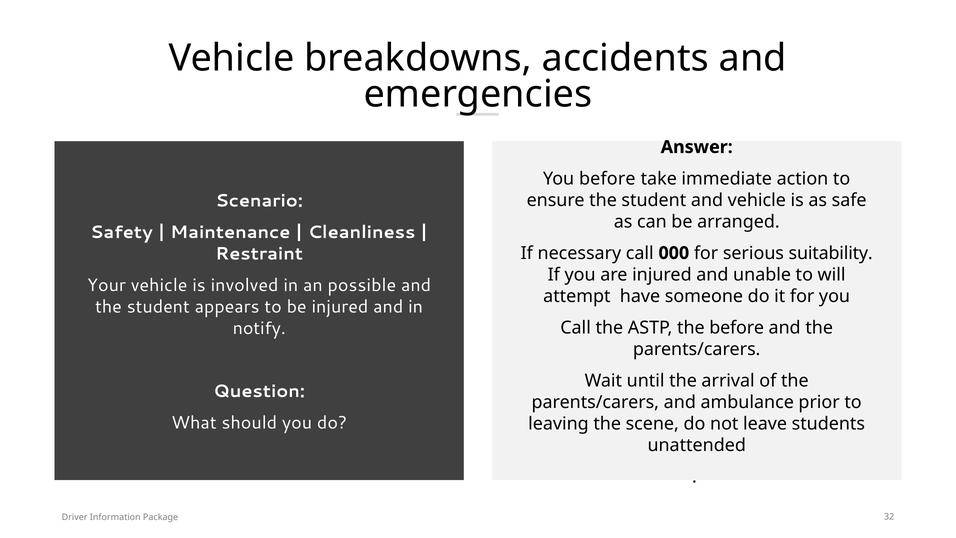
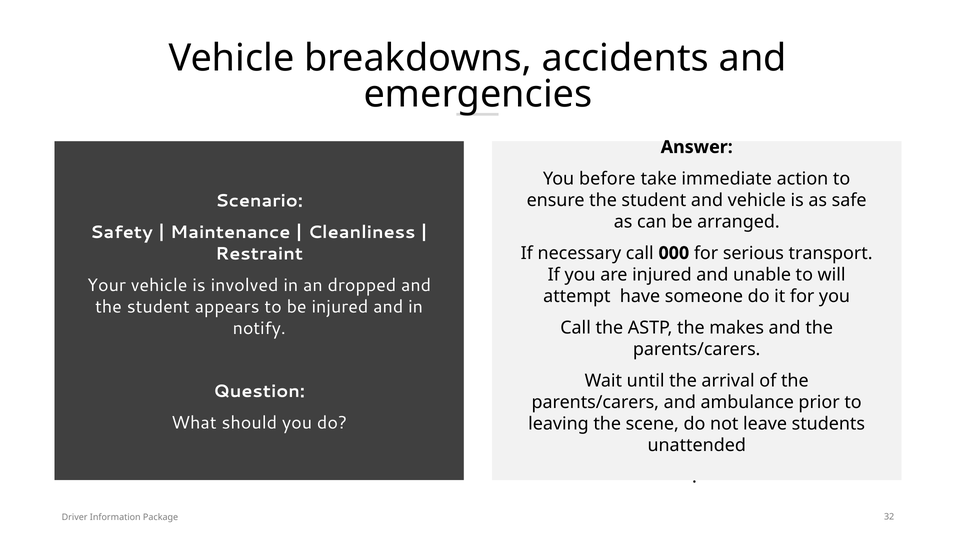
suitability: suitability -> transport
possible: possible -> dropped
the before: before -> makes
